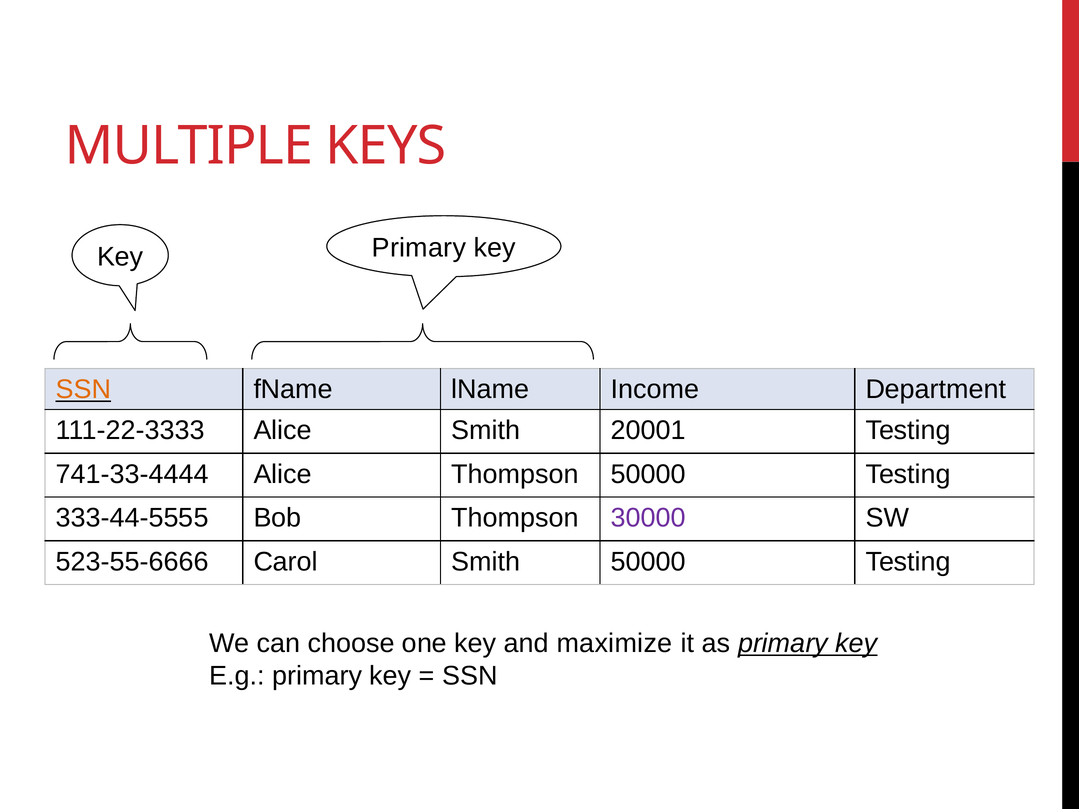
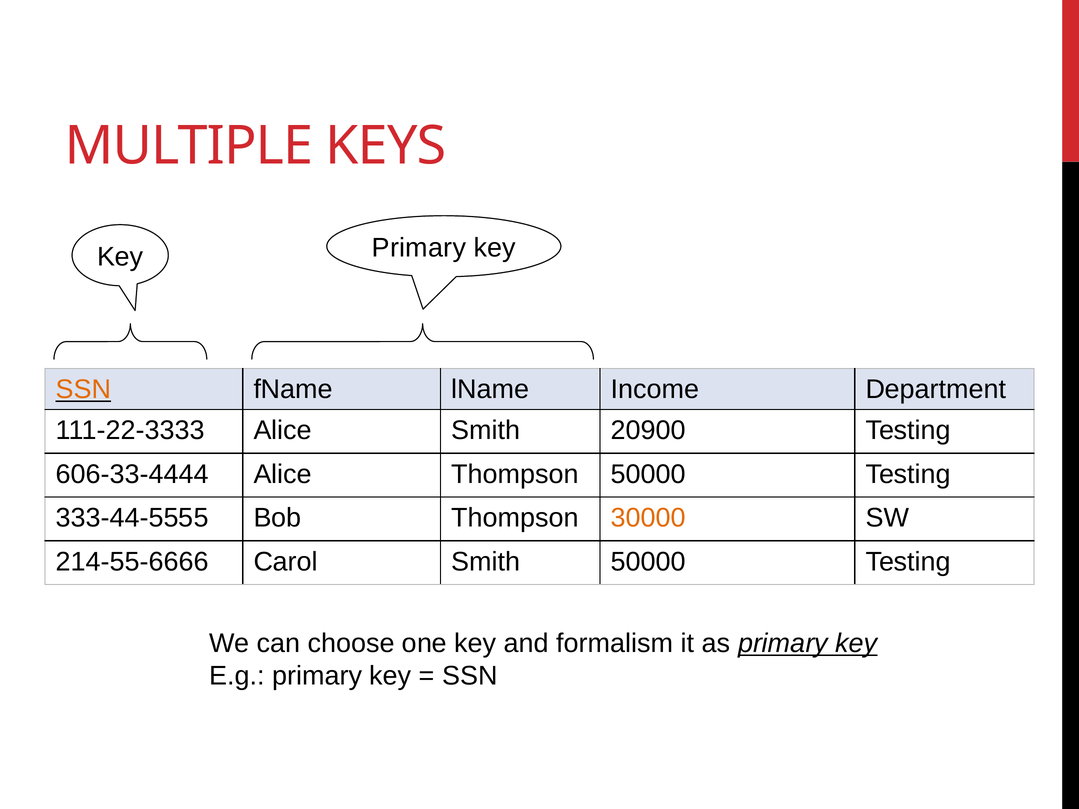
20001: 20001 -> 20900
741-33-4444: 741-33-4444 -> 606-33-4444
30000 colour: purple -> orange
523-55-6666: 523-55-6666 -> 214-55-6666
maximize: maximize -> formalism
